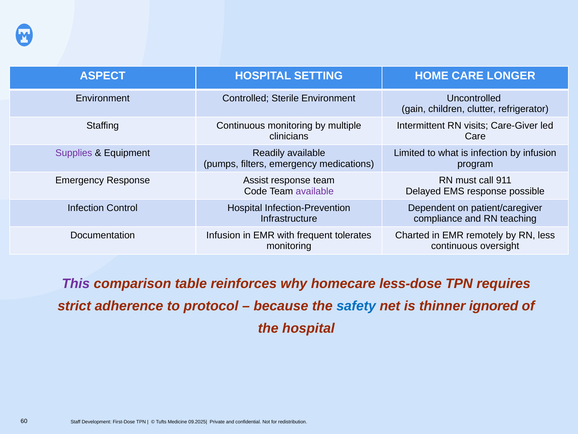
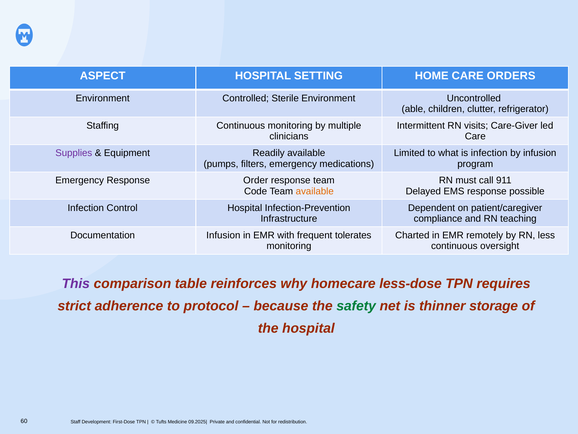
LONGER: LONGER -> ORDERS
gain: gain -> able
Assist: Assist -> Order
available at (315, 191) colour: purple -> orange
safety colour: blue -> green
ignored: ignored -> storage
